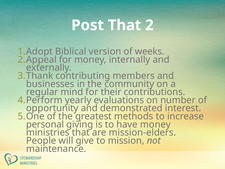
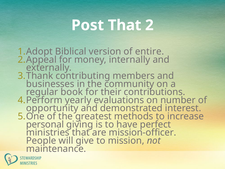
weeks: weeks -> entire
mind: mind -> book
have money: money -> perfect
mission-elders: mission-elders -> mission-officer
